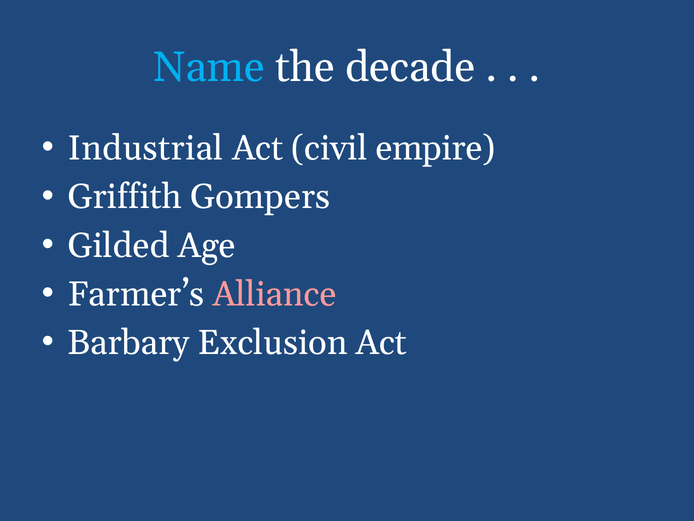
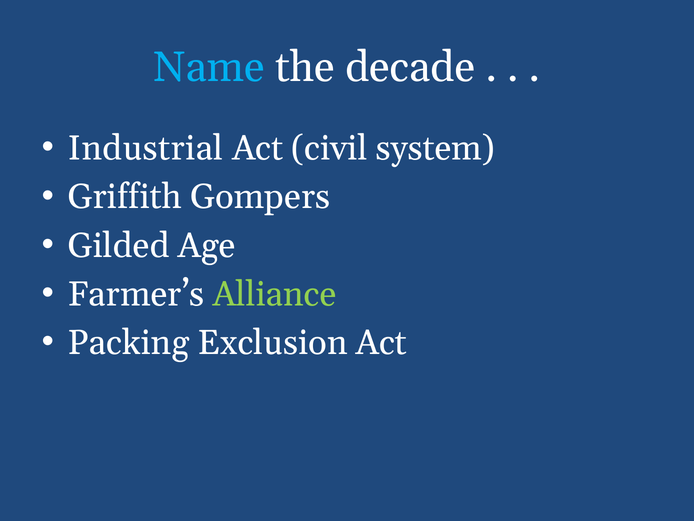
empire: empire -> system
Alliance colour: pink -> light green
Barbary: Barbary -> Packing
